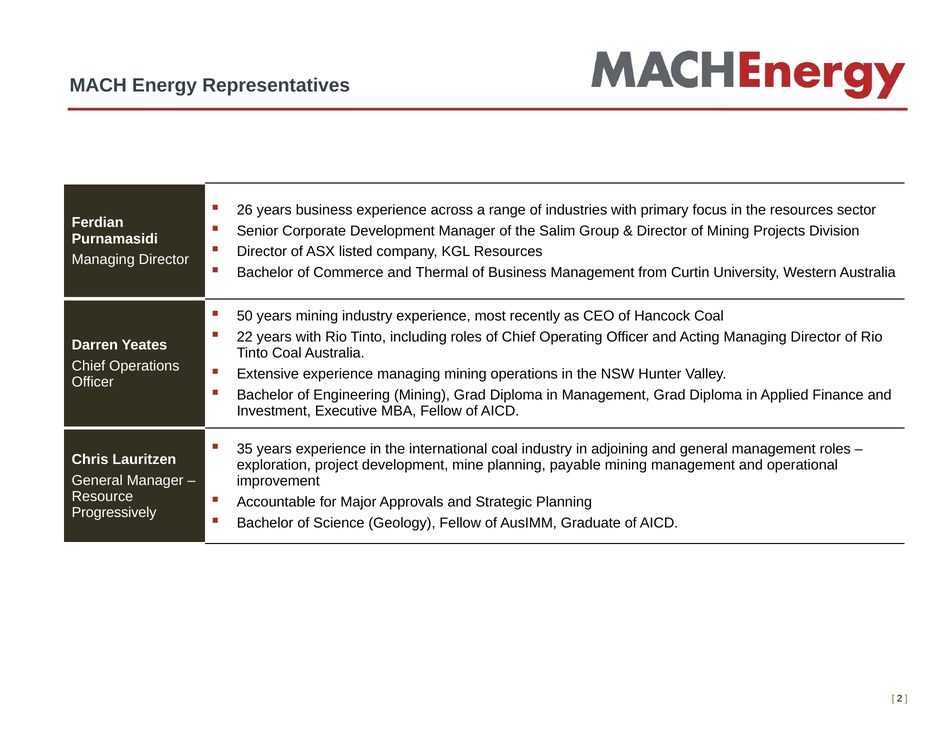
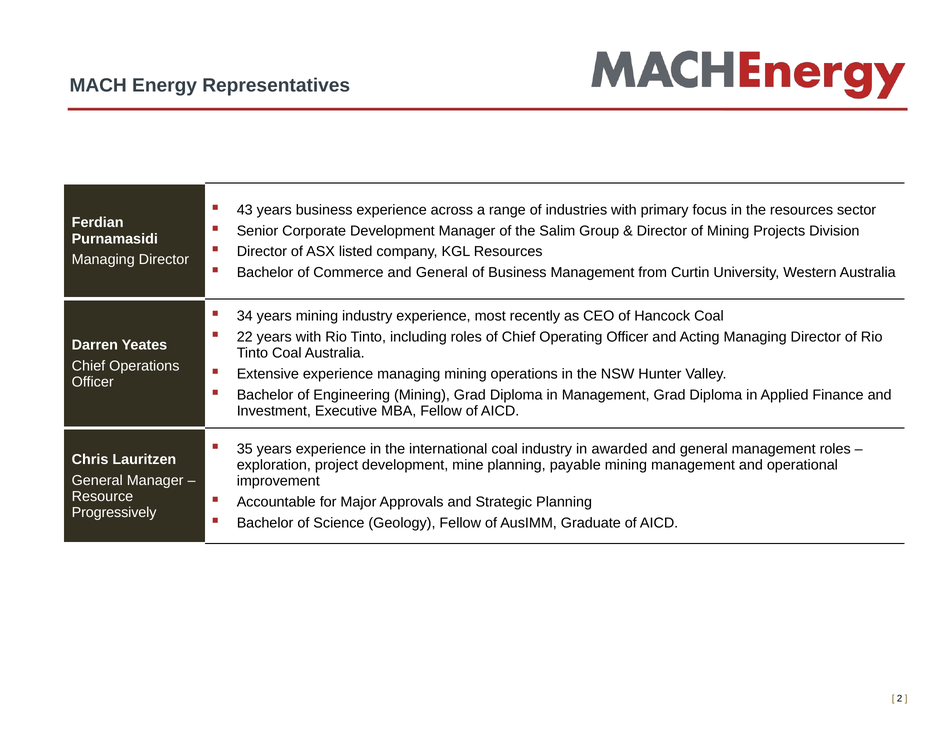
26: 26 -> 43
Commerce and Thermal: Thermal -> General
50: 50 -> 34
adjoining: adjoining -> awarded
